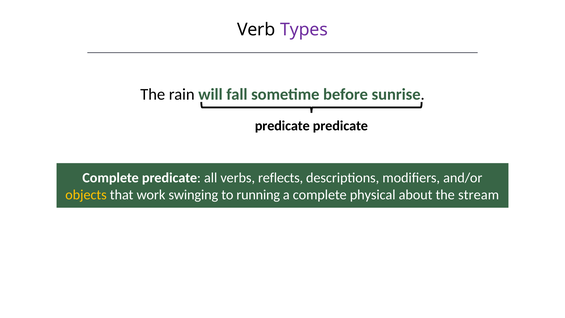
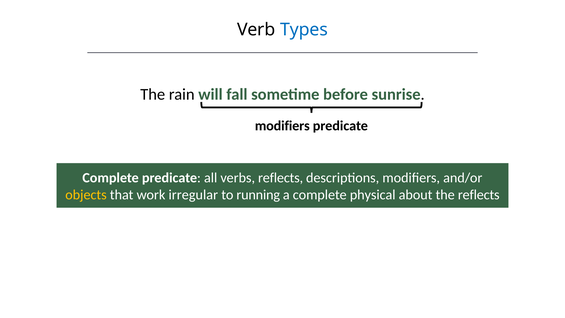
Types colour: purple -> blue
predicate at (282, 126): predicate -> modifiers
swinging: swinging -> irregular
the stream: stream -> reflects
